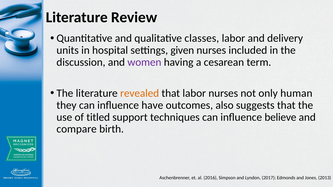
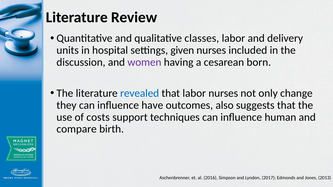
term: term -> born
revealed colour: orange -> blue
human: human -> change
titled: titled -> costs
believe: believe -> human
